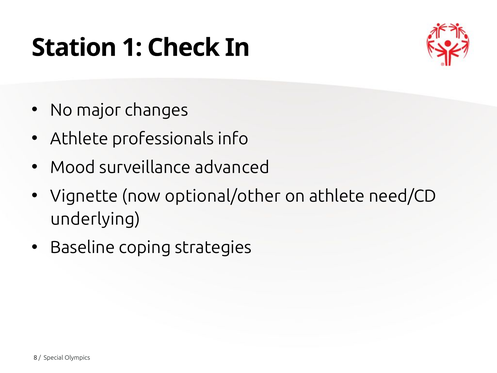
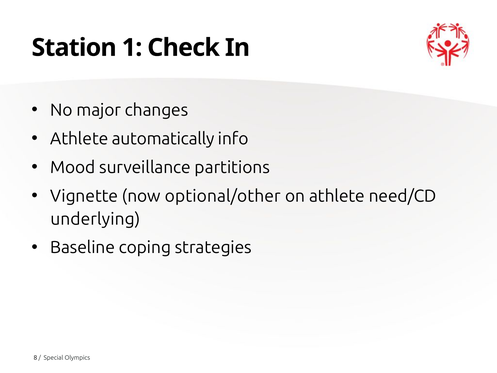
professionals: professionals -> automatically
advanced: advanced -> partitions
